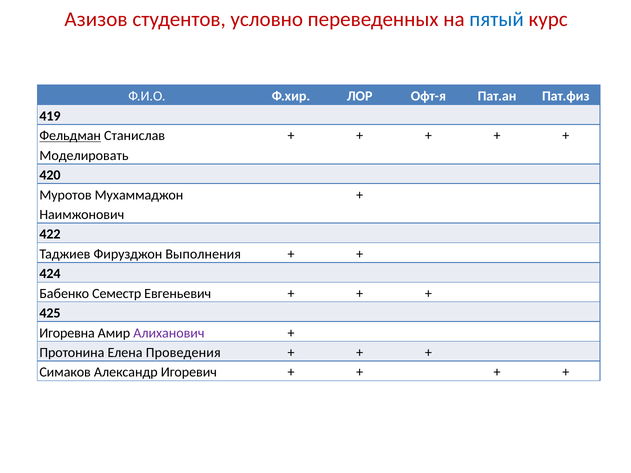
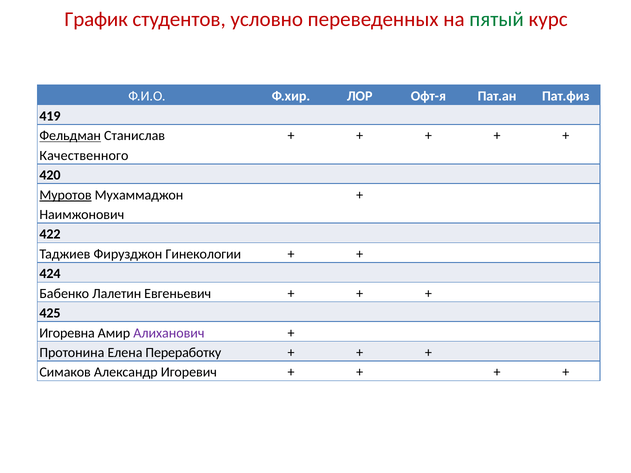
Азизов: Азизов -> График
пятый colour: blue -> green
Моделировать: Моделировать -> Качественного
Муротов underline: none -> present
Выполнения: Выполнения -> Гинекологии
Семестр: Семестр -> Лалетин
Проведения: Проведения -> Переработку
